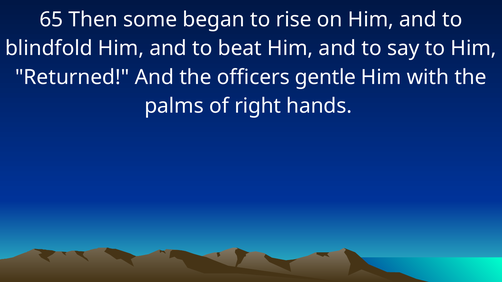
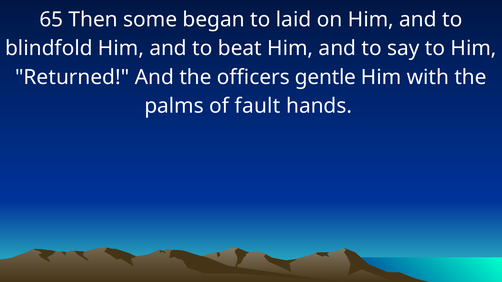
rise: rise -> laid
right: right -> fault
